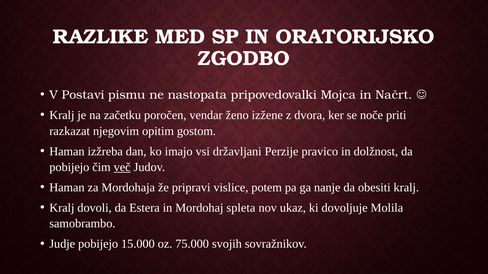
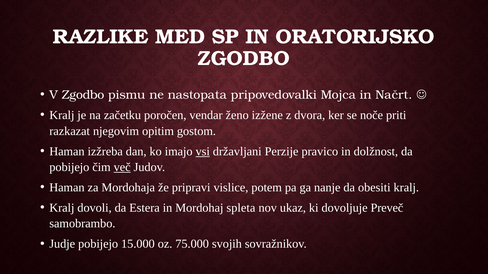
V Postavi: Postavi -> Zgodbo
vsi underline: none -> present
Molila: Molila -> Preveč
